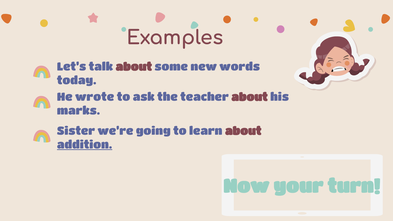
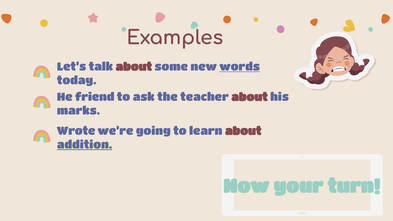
words underline: none -> present
wrote: wrote -> friend
Sister: Sister -> Wrote
